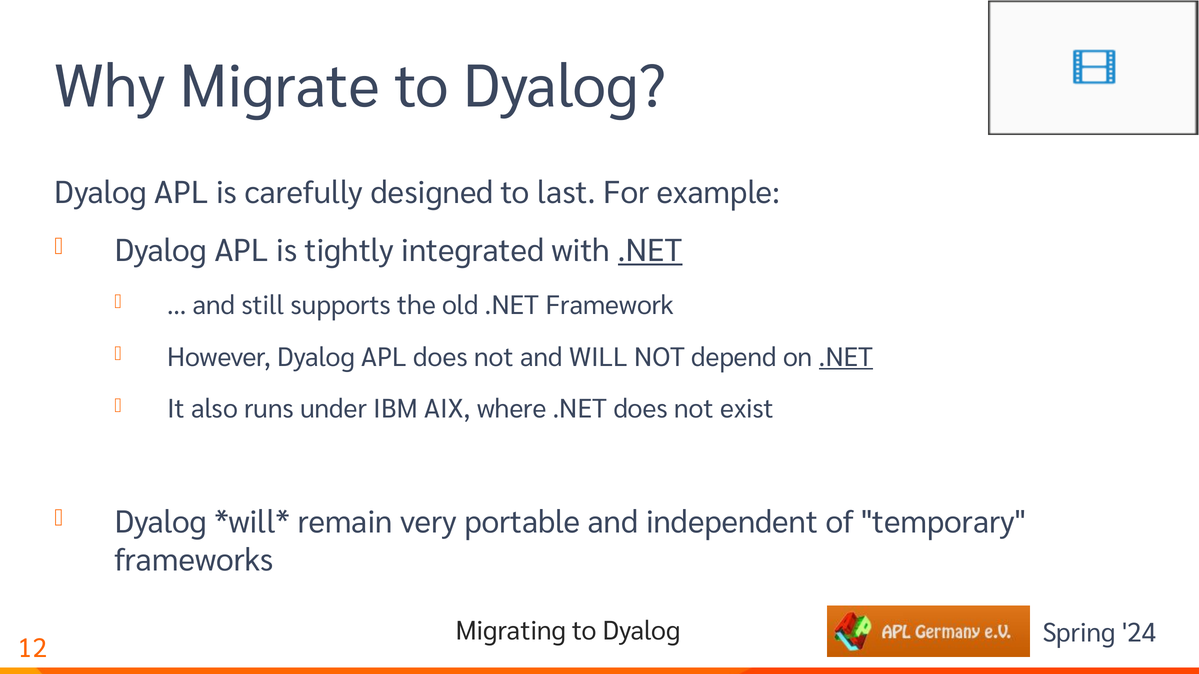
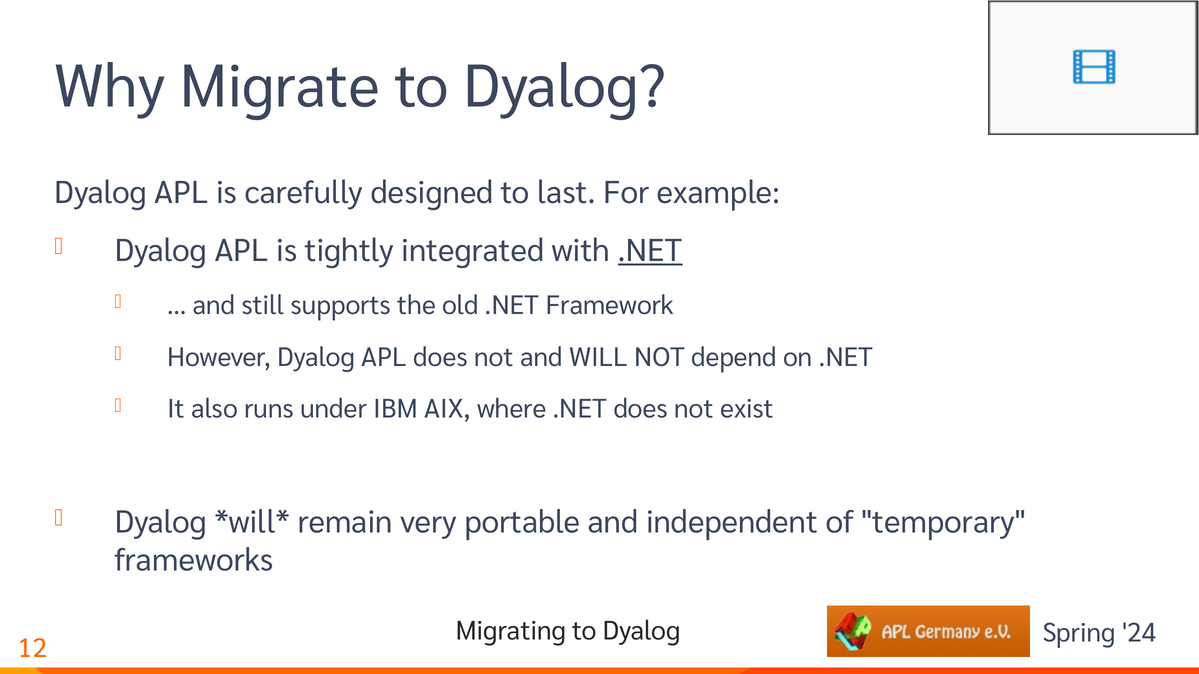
.NET at (846, 357) underline: present -> none
